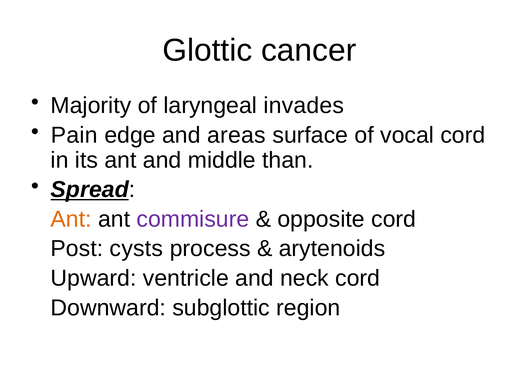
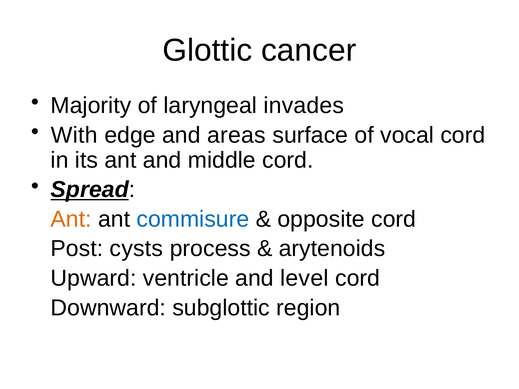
Pain: Pain -> With
middle than: than -> cord
commisure colour: purple -> blue
neck: neck -> level
